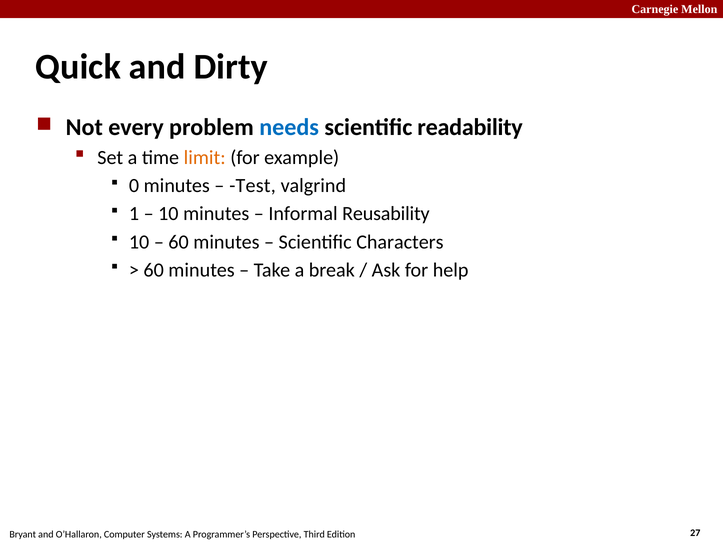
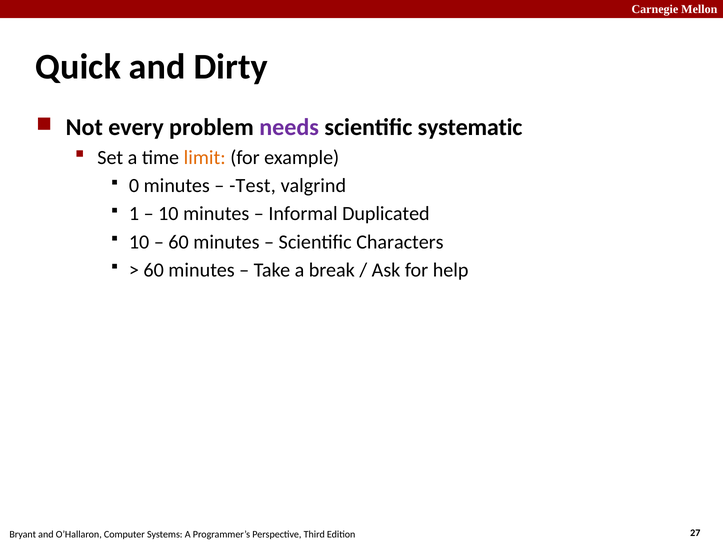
needs colour: blue -> purple
readability: readability -> systematic
Reusability: Reusability -> Duplicated
